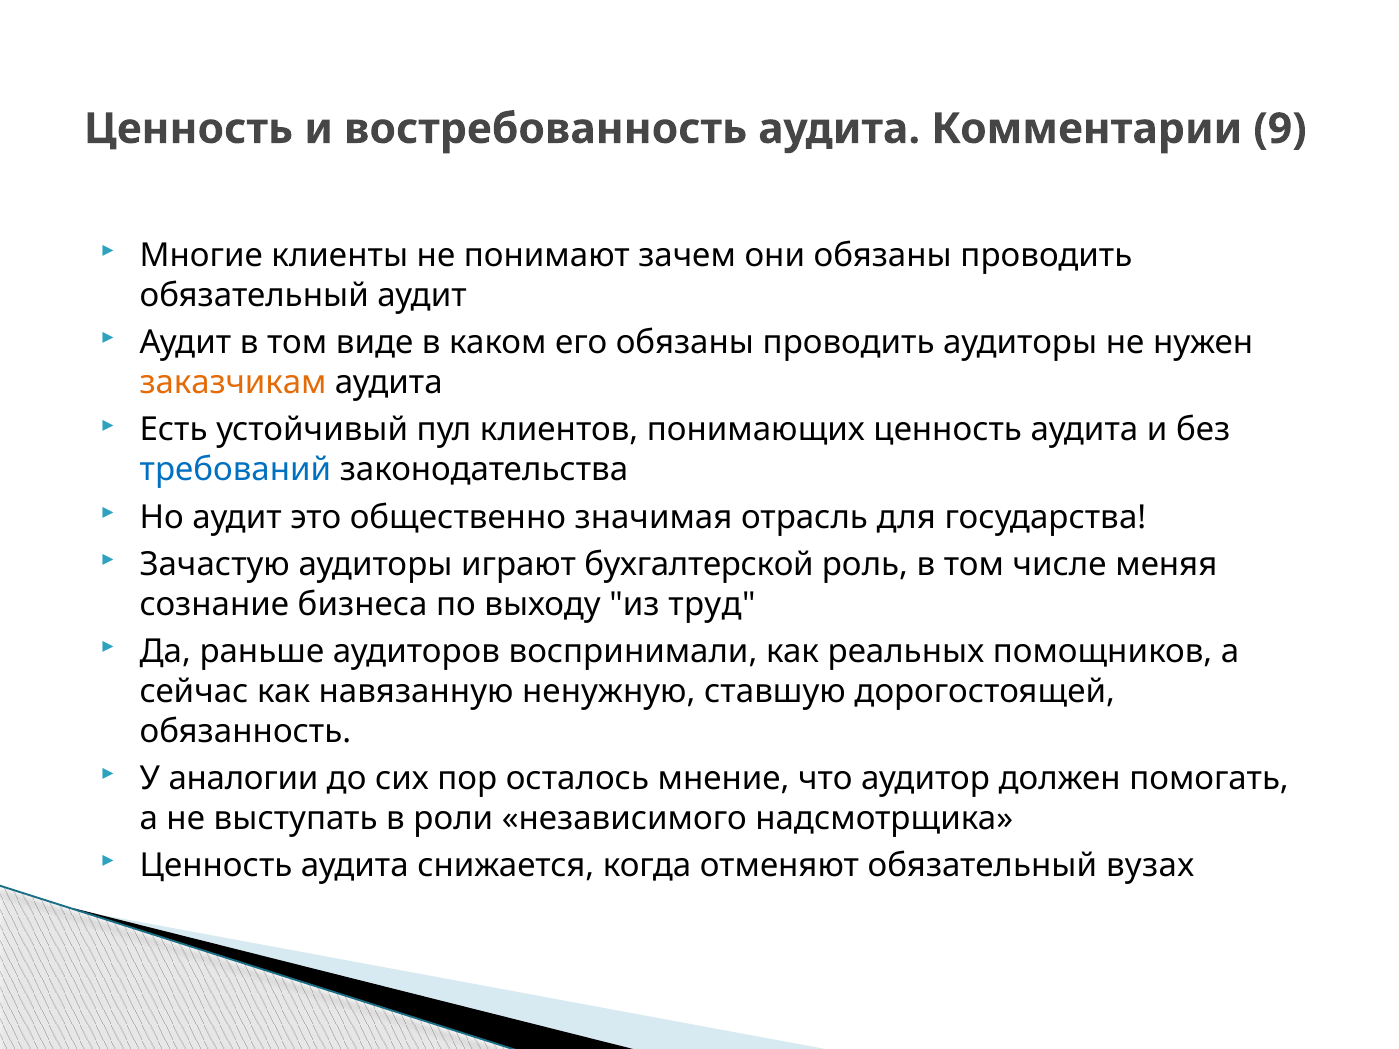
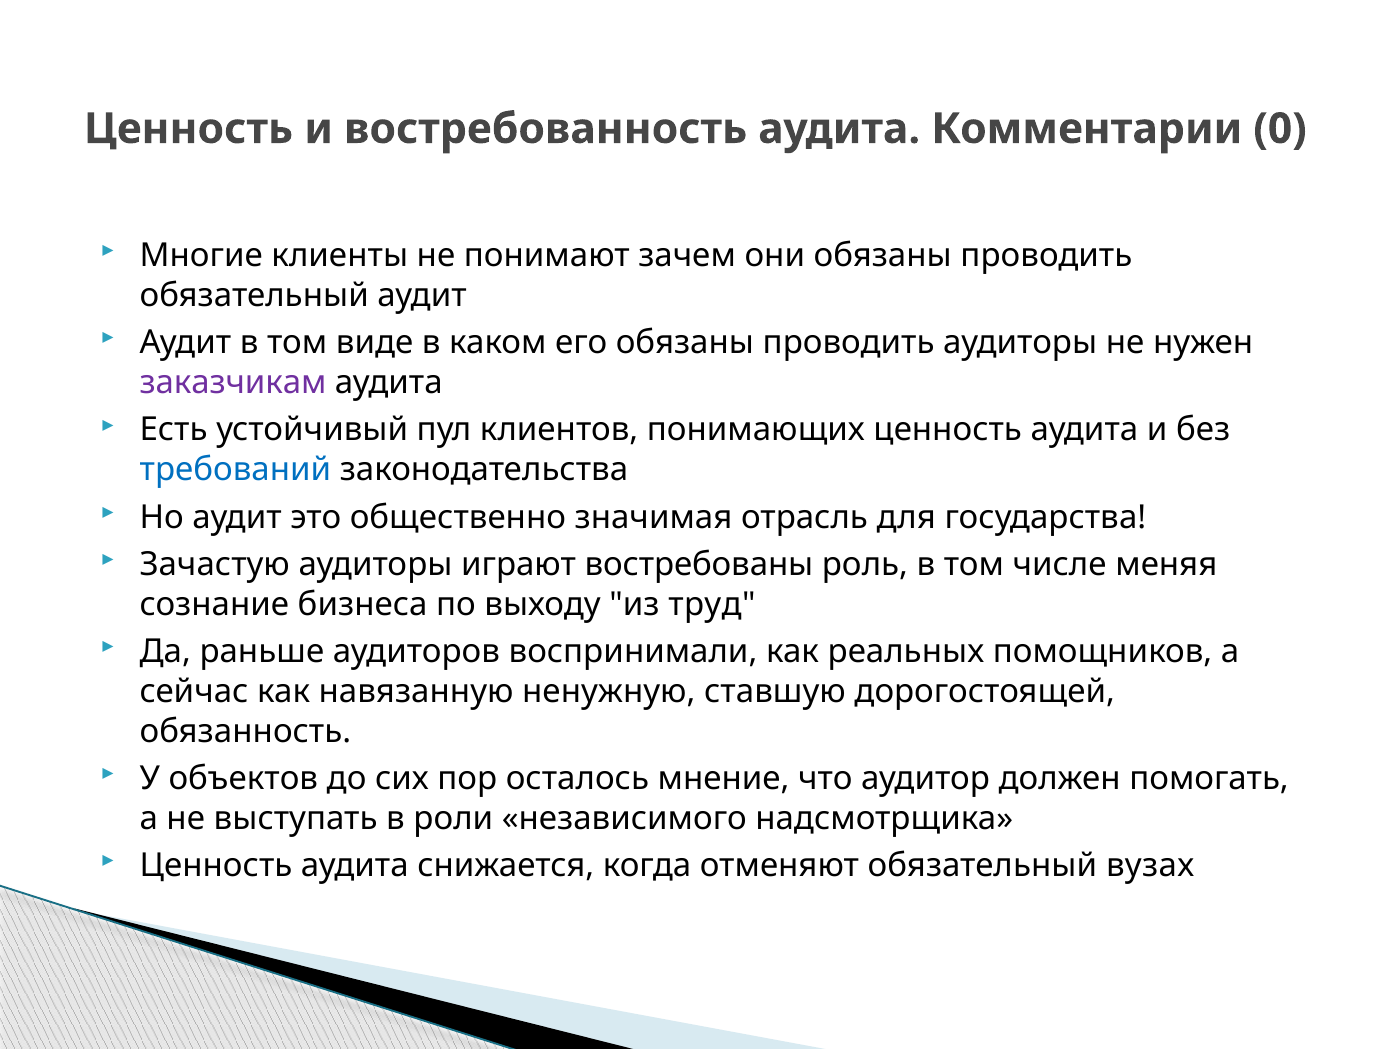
9: 9 -> 0
заказчикам colour: orange -> purple
бухгалтерской: бухгалтерской -> востребованы
аналогии: аналогии -> объектов
